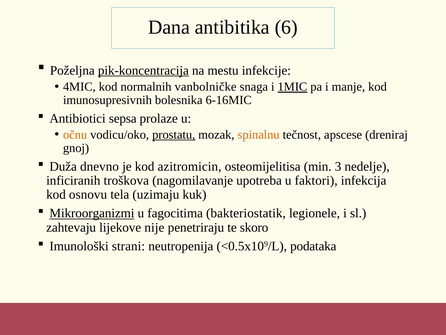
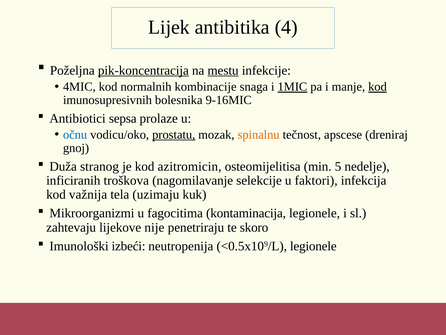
Dana: Dana -> Lijek
6: 6 -> 4
mestu underline: none -> present
vanbolničke: vanbolničke -> kombinacije
kod at (378, 87) underline: none -> present
6-16MIC: 6-16MIC -> 9-16MIC
očnu colour: orange -> blue
dnevno: dnevno -> stranog
3: 3 -> 5
upotreba: upotreba -> selekcije
osnovu: osnovu -> važnija
Mikroorganizmi underline: present -> none
bakteriostatik: bakteriostatik -> kontaminacija
strani: strani -> izbeći
<0.5x109/L podataka: podataka -> legionele
